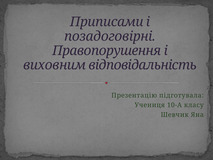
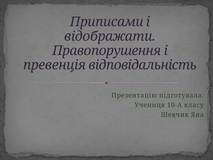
позадоговірні: позадоговірні -> відображати
виховним: виховним -> превенція
